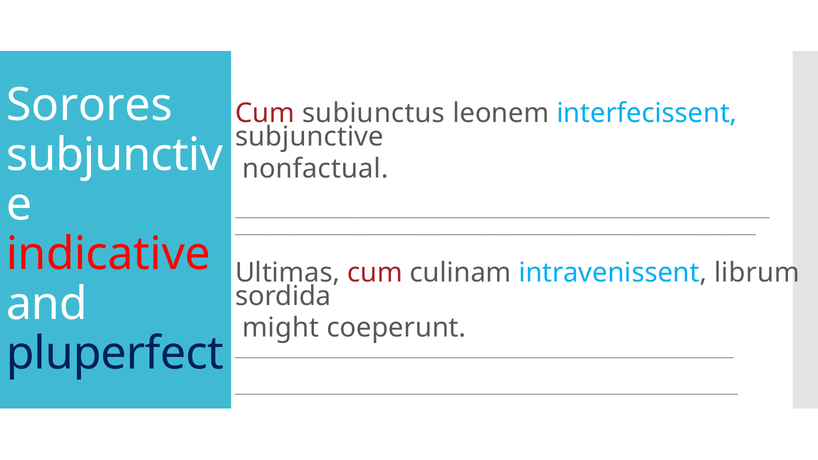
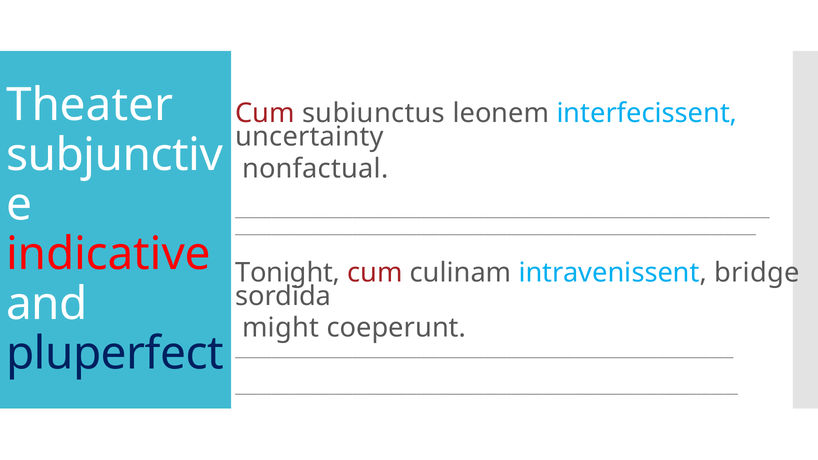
Sorores: Sorores -> Theater
subjunctive: subjunctive -> uncertainty
Ultimas: Ultimas -> Tonight
librum: librum -> bridge
